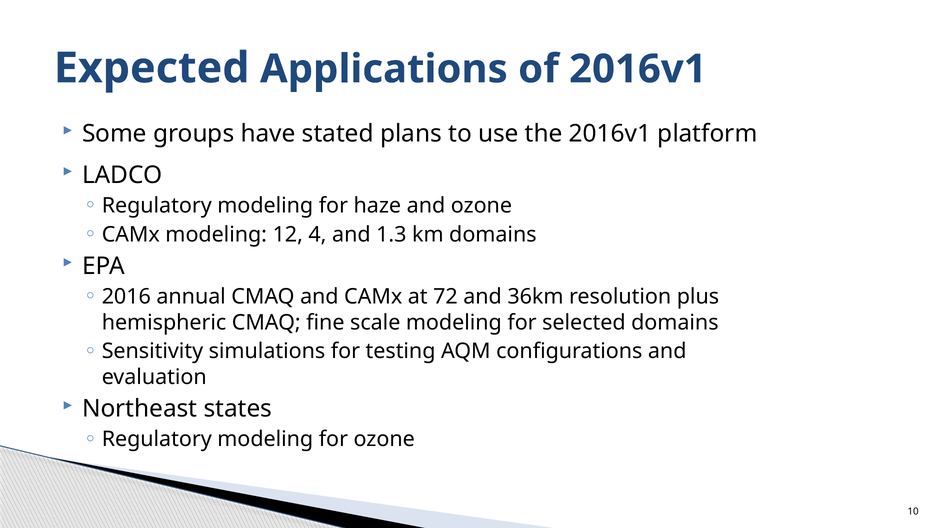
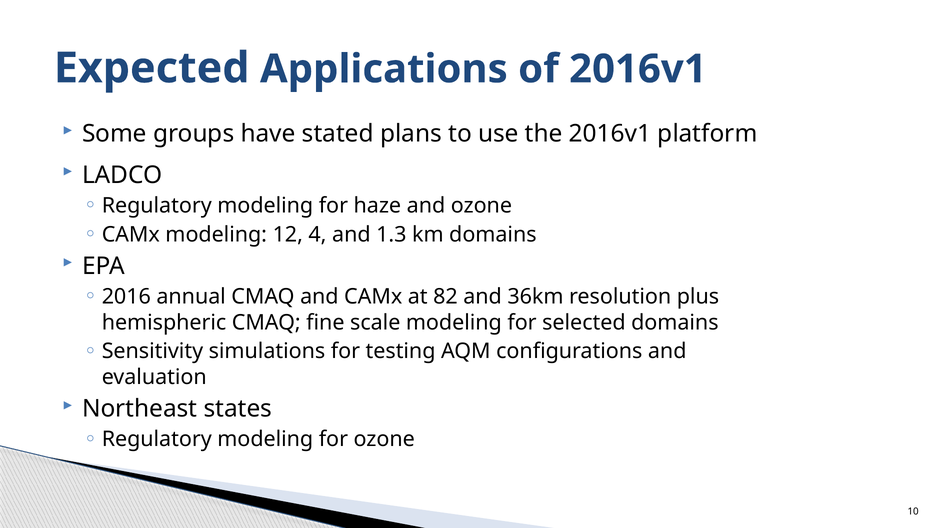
72: 72 -> 82
